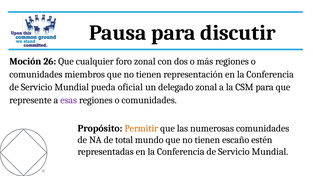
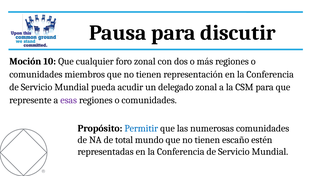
26: 26 -> 10
oficial: oficial -> acudir
Permitir colour: orange -> blue
